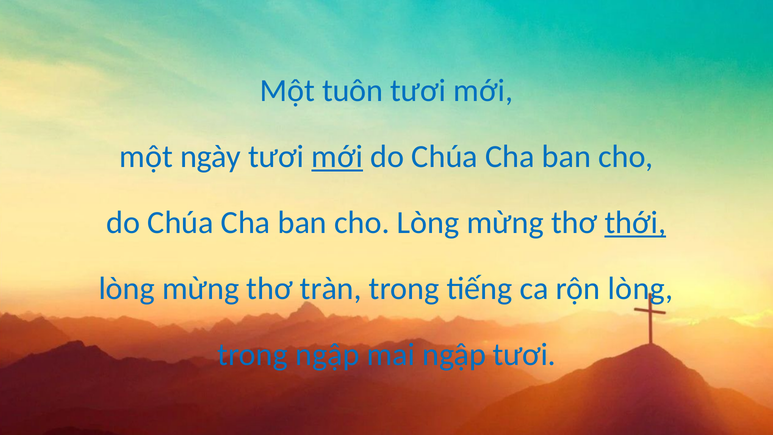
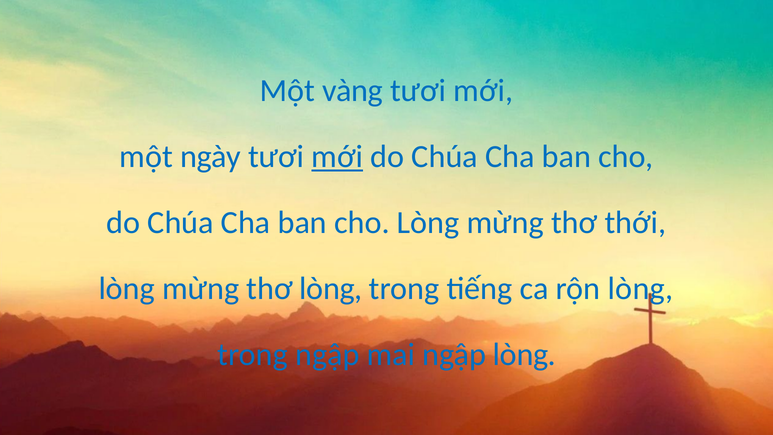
tuôn: tuôn -> vàng
thới underline: present -> none
thơ tràn: tràn -> lòng
ngập tươi: tươi -> lòng
